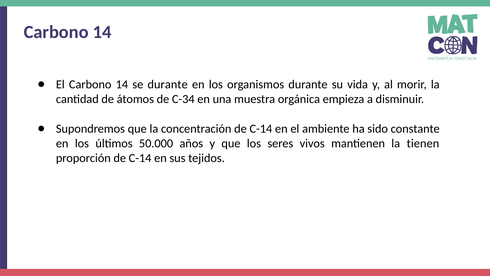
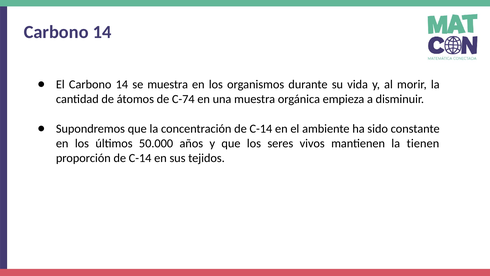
se durante: durante -> muestra
C-34: C-34 -> C-74
